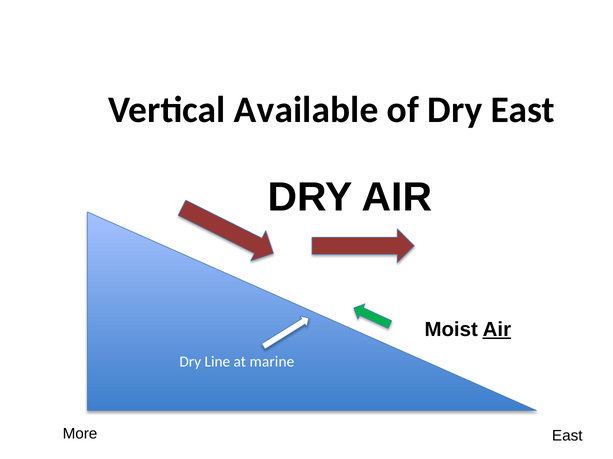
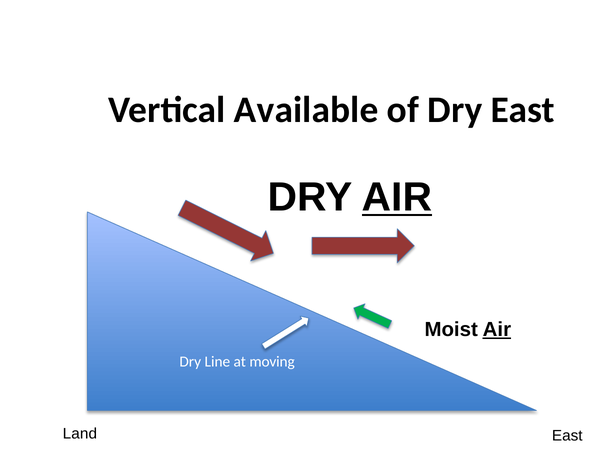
AIR at (397, 198) underline: none -> present
marine: marine -> moving
More: More -> Land
